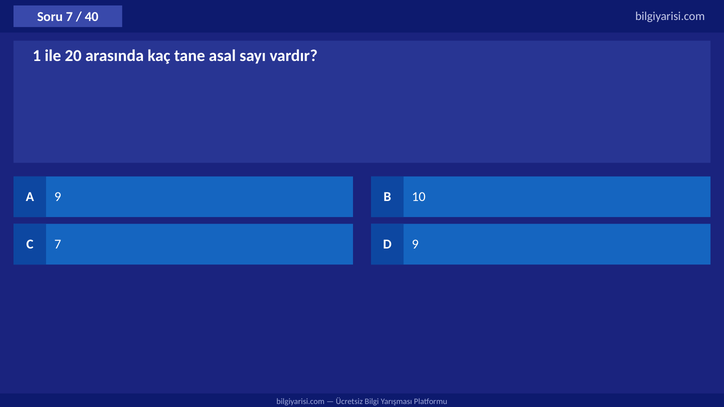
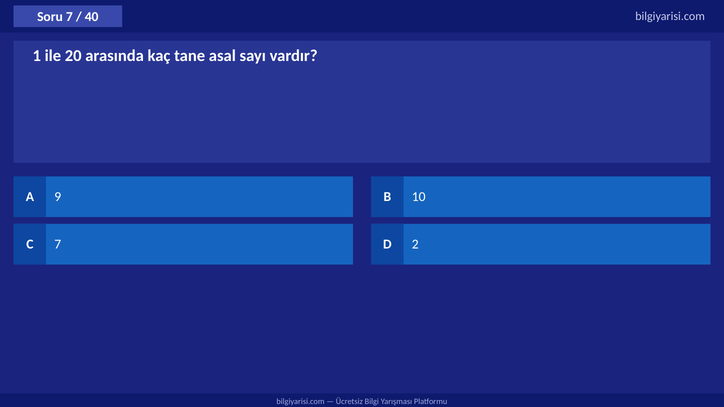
D 9: 9 -> 2
